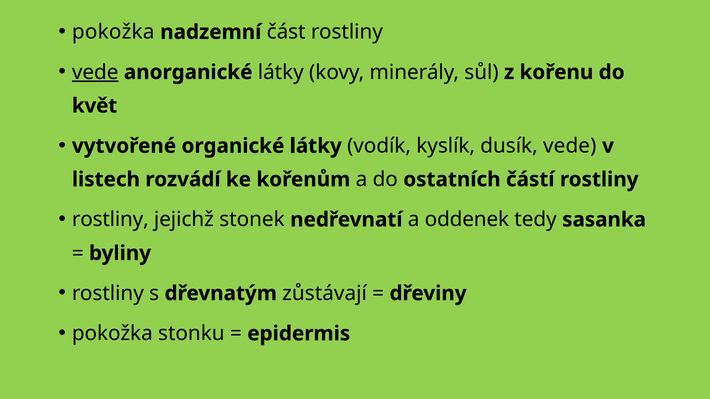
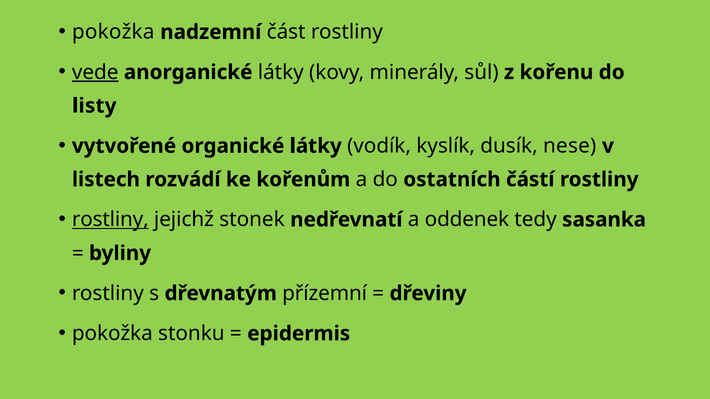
květ: květ -> listy
dusík vede: vede -> nese
rostliny at (110, 220) underline: none -> present
zůstávají: zůstávají -> přízemní
